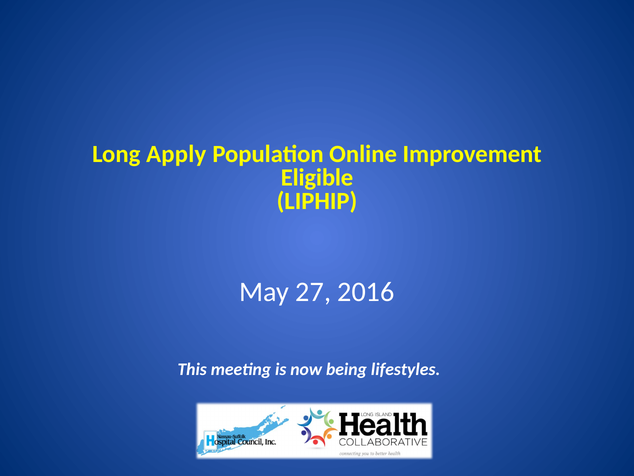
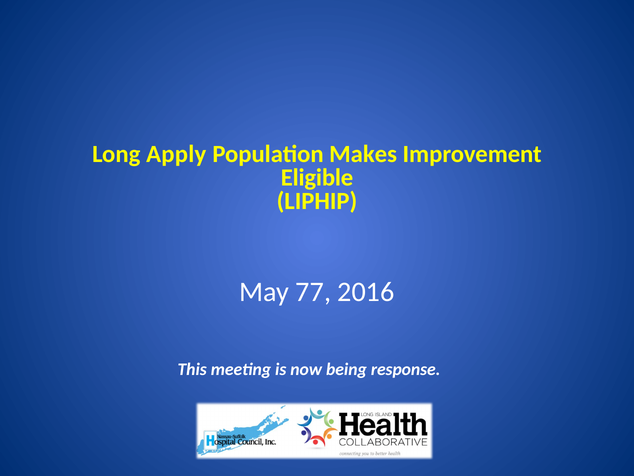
Online: Online -> Makes
27: 27 -> 77
lifestyles: lifestyles -> response
